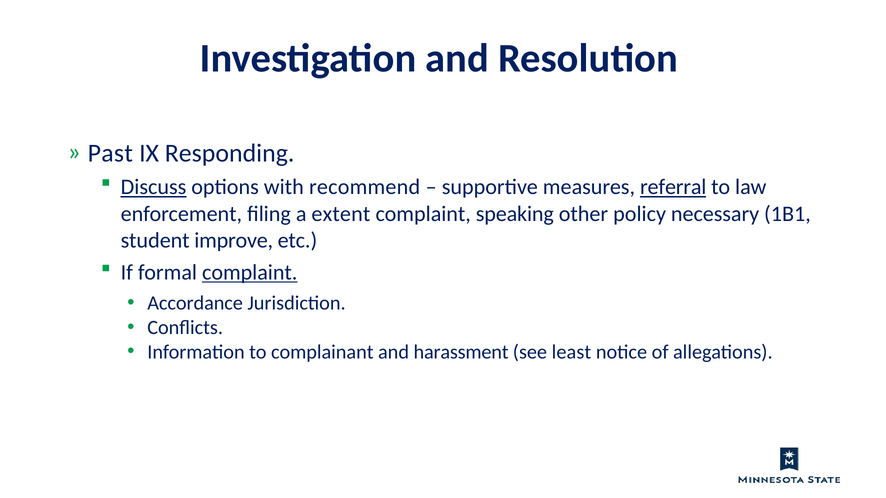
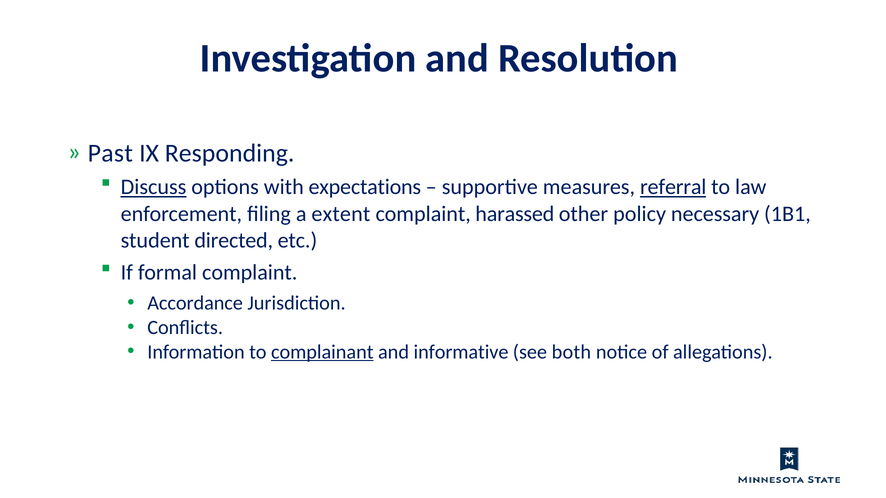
recommend: recommend -> expectations
speaking: speaking -> harassed
improve: improve -> directed
complaint at (250, 273) underline: present -> none
complainant underline: none -> present
harassment: harassment -> informative
least: least -> both
